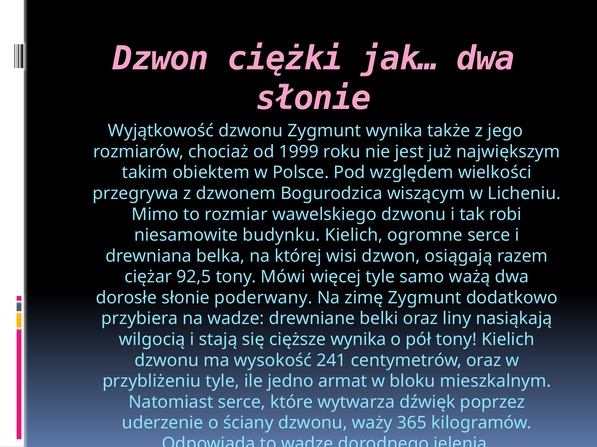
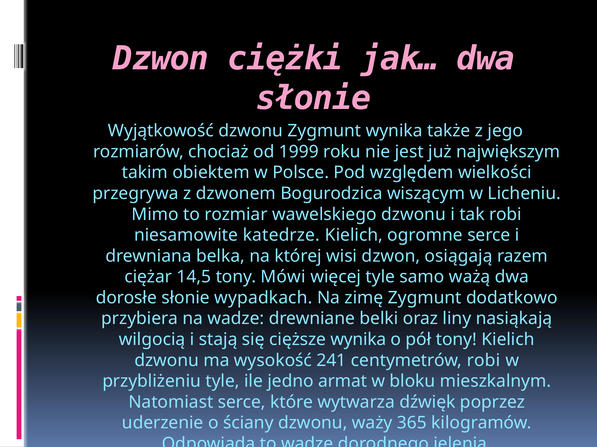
budynku: budynku -> katedrze
92,5: 92,5 -> 14,5
poderwany: poderwany -> wypadkach
centymetrów oraz: oraz -> robi
